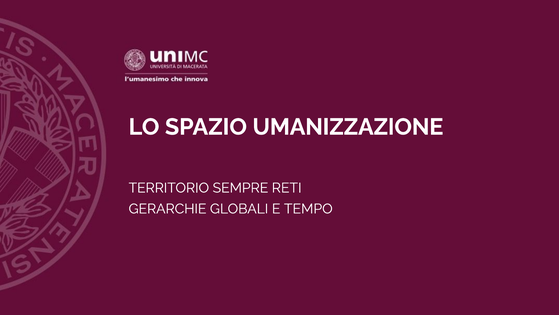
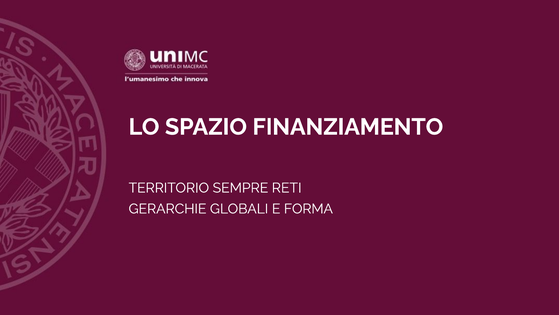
UMANIZZAZIONE: UMANIZZAZIONE -> FINANZIAMENTO
TEMPO: TEMPO -> FORMA
